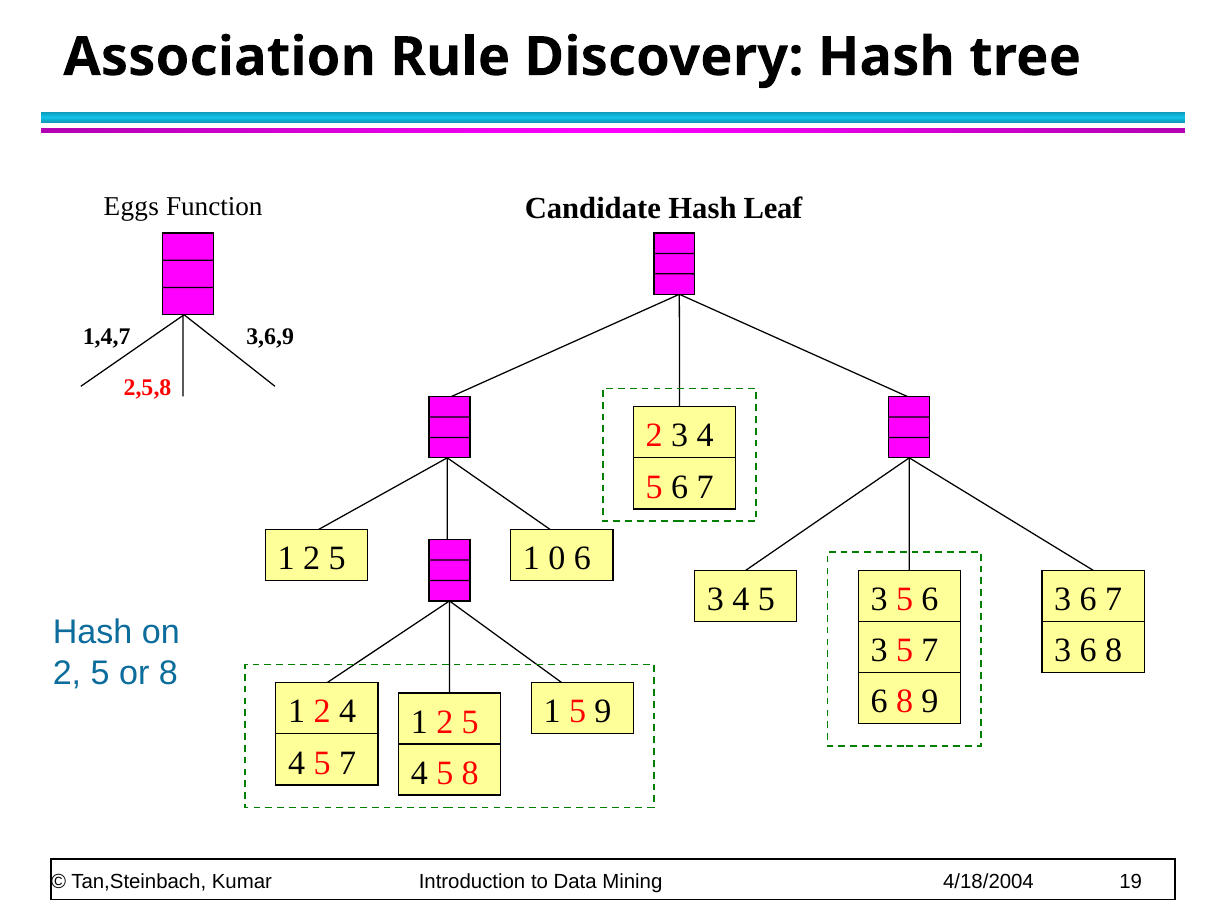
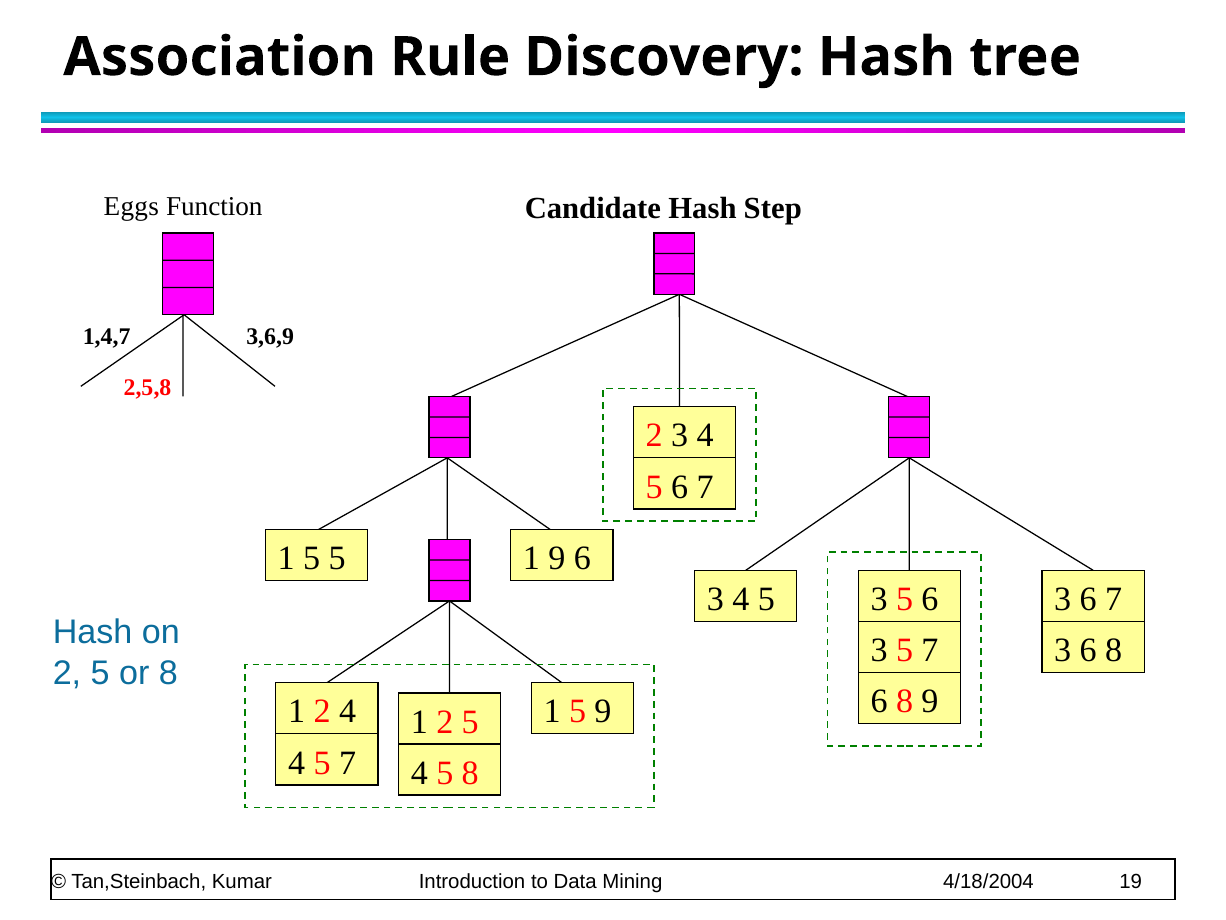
Leaf: Leaf -> Step
2 at (312, 558): 2 -> 5
1 0: 0 -> 9
